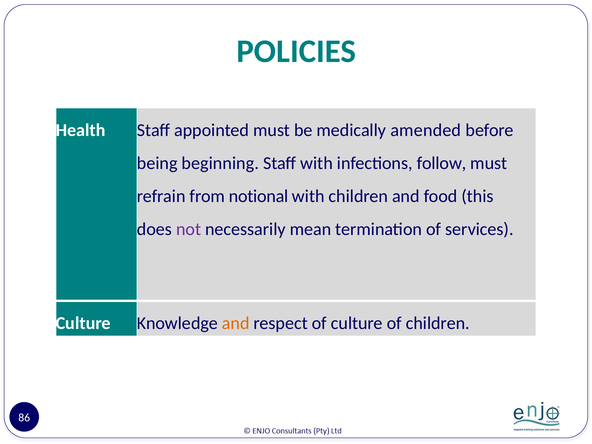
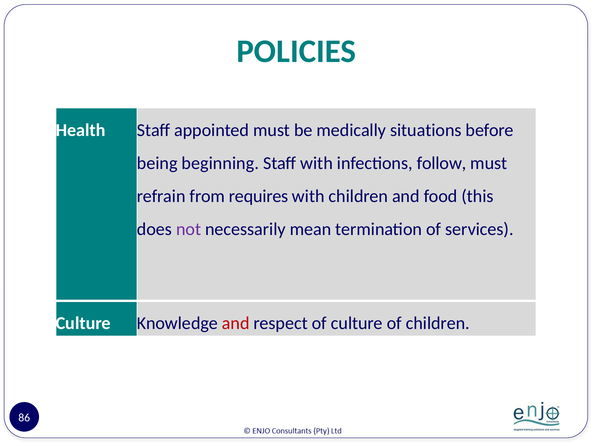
amended: amended -> situations
notional: notional -> requires
and at (236, 323) colour: orange -> red
